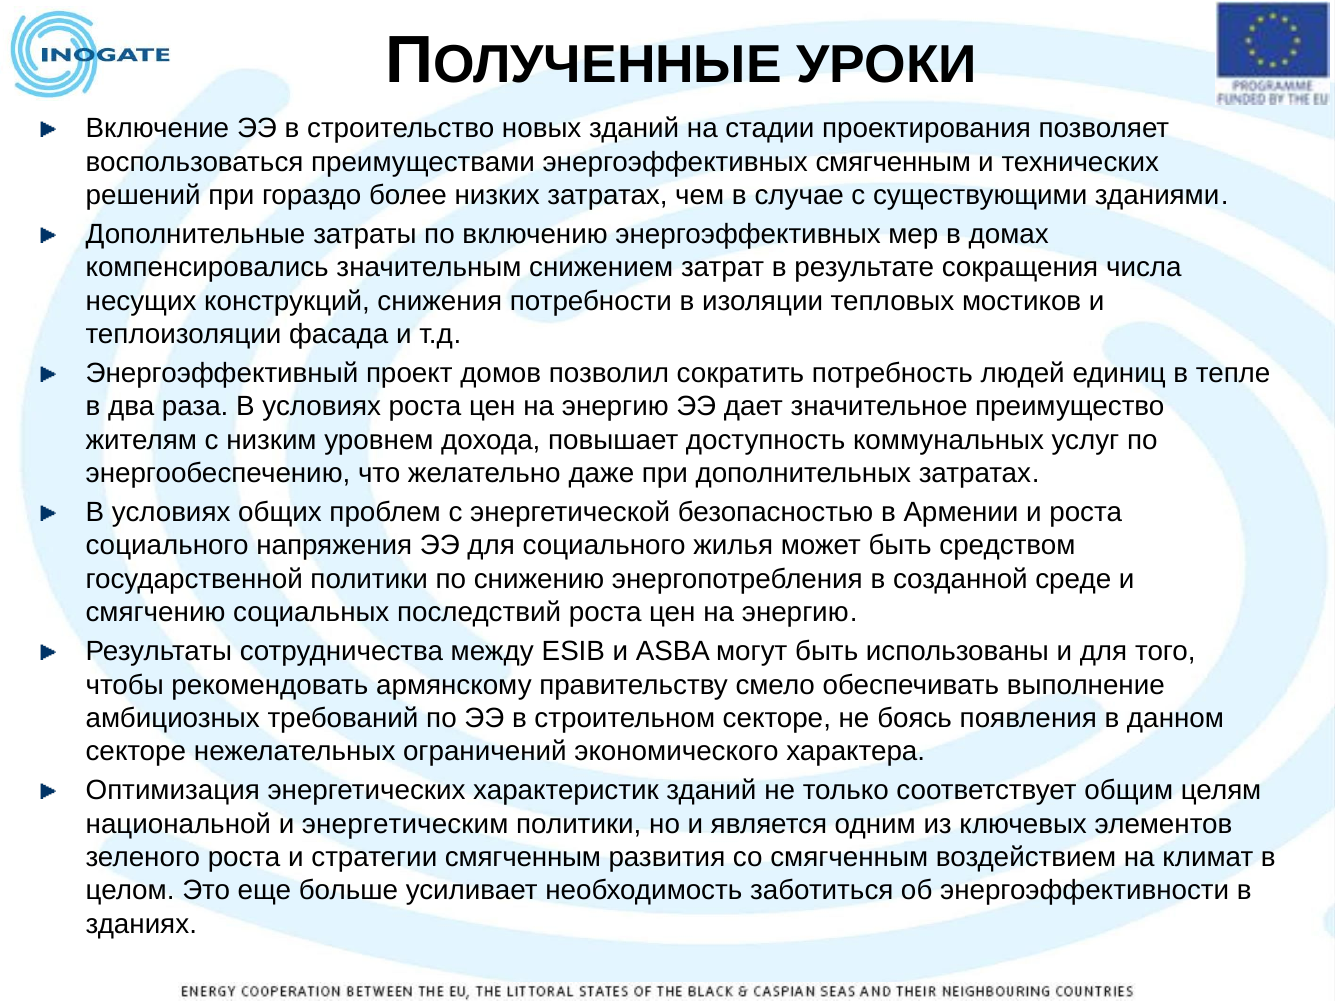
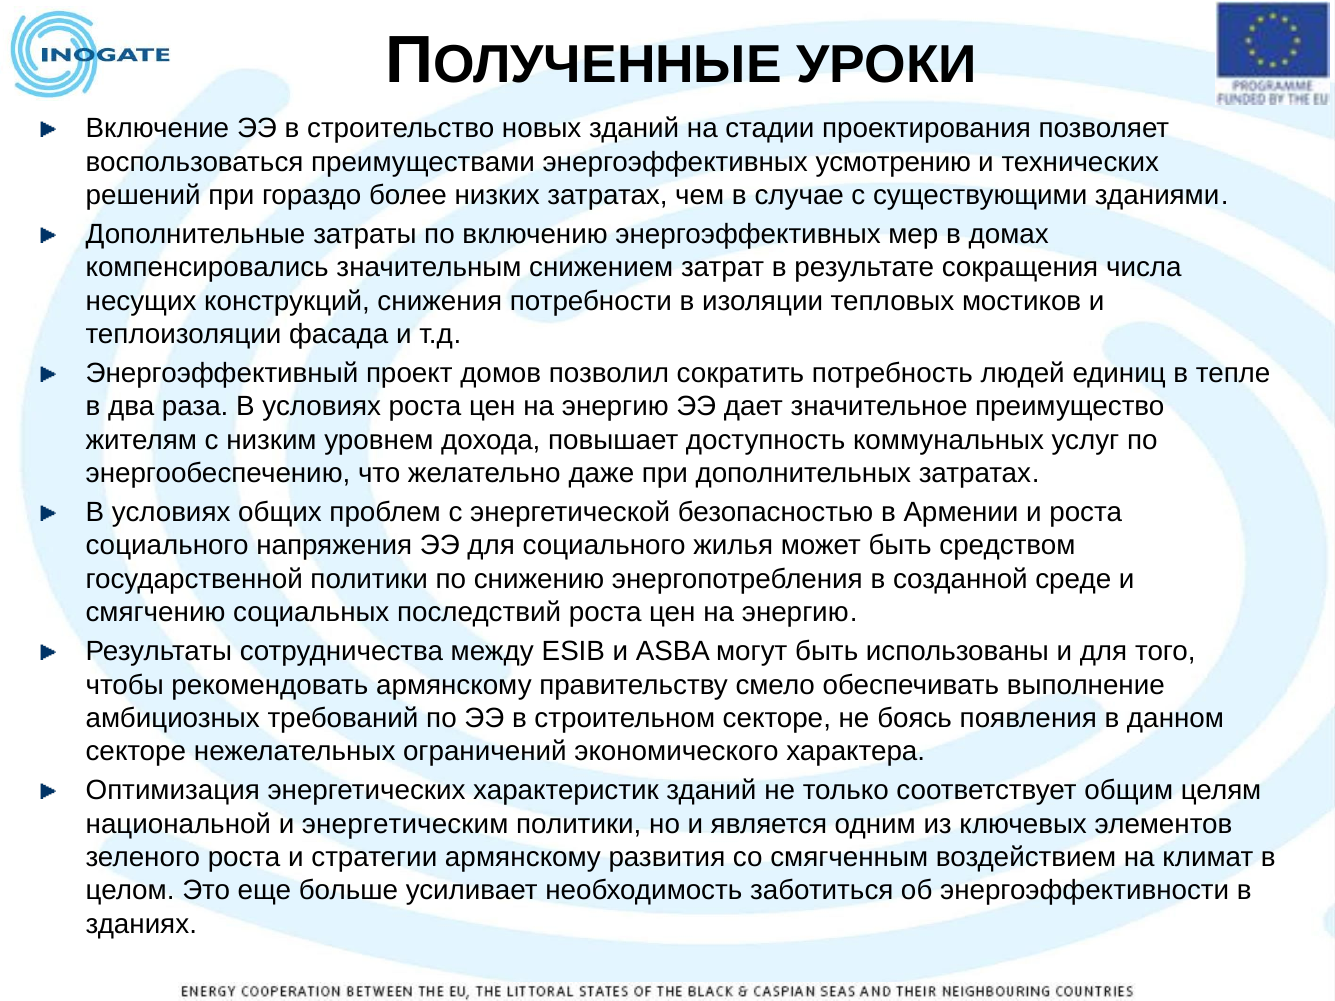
энергоэффективных смягченным: смягченным -> усмотрению
стратегии смягченным: смягченным -> армянскому
